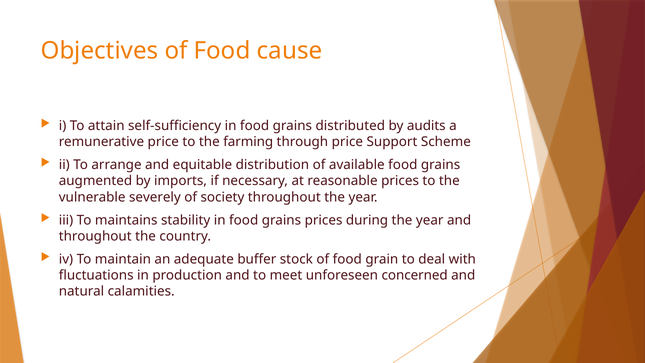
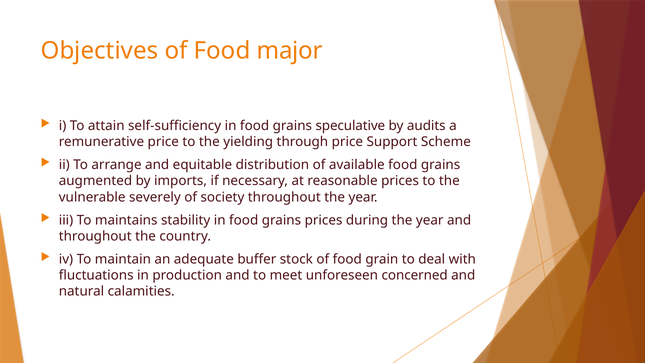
cause: cause -> major
distributed: distributed -> speculative
farming: farming -> yielding
